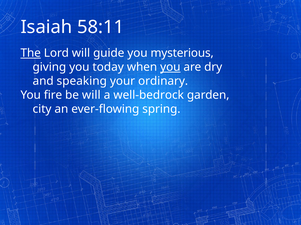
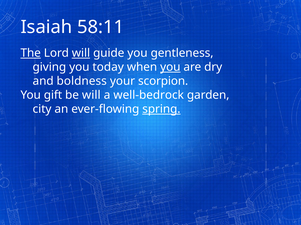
will at (81, 53) underline: none -> present
mysterious: mysterious -> gentleness
speaking: speaking -> boldness
ordinary: ordinary -> scorpion
fire: fire -> gift
spring underline: none -> present
